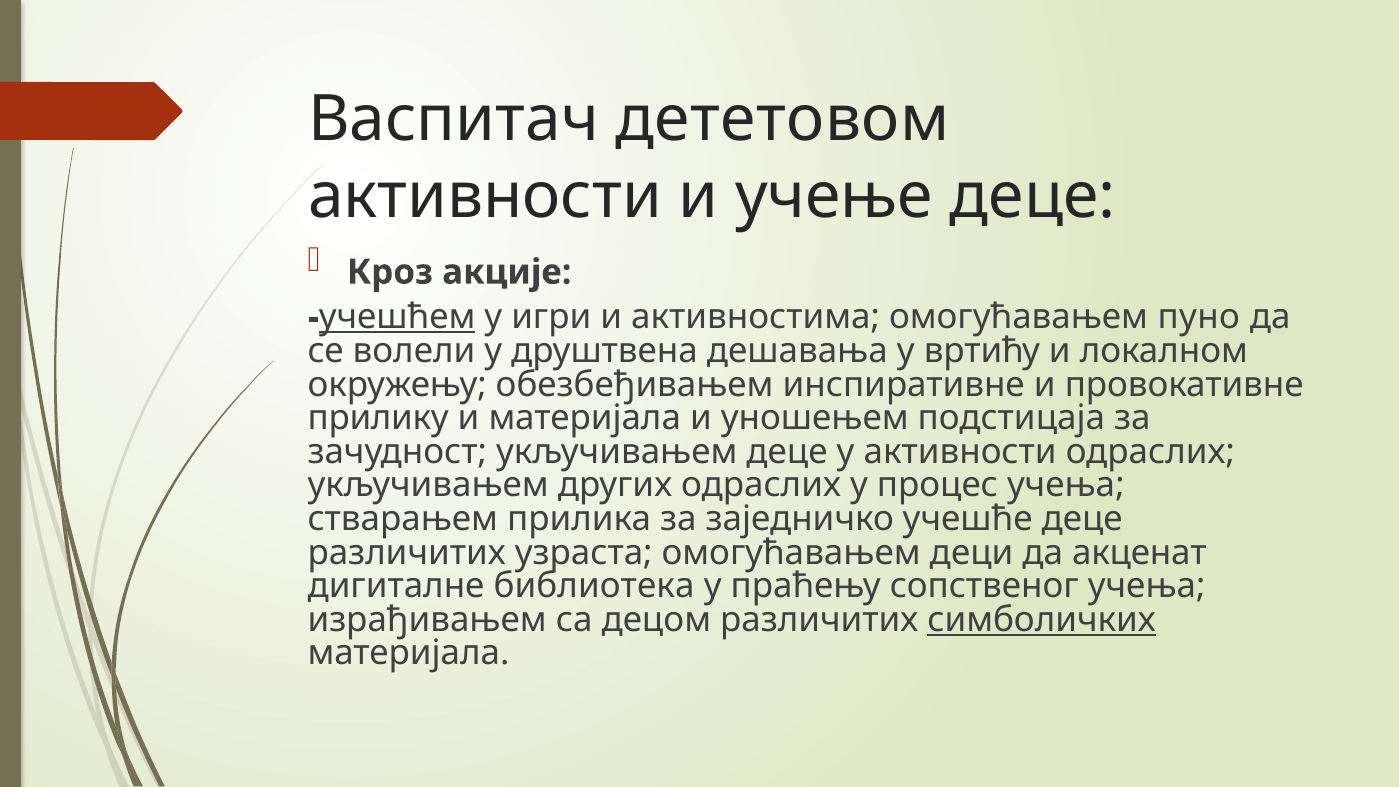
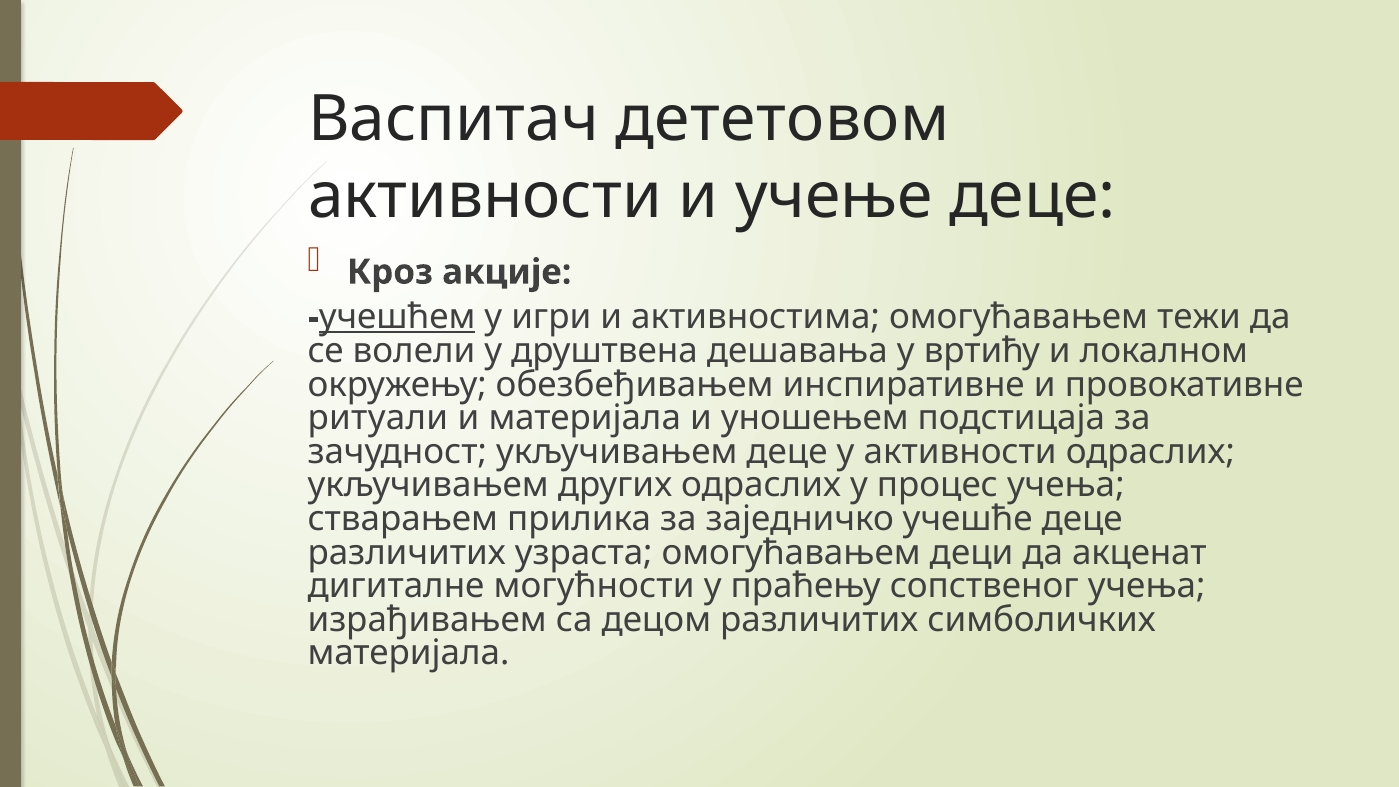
пуно: пуно -> тежи
прилику: прилику -> ритуали
библиотека: библиотека -> могућности
симболичких underline: present -> none
